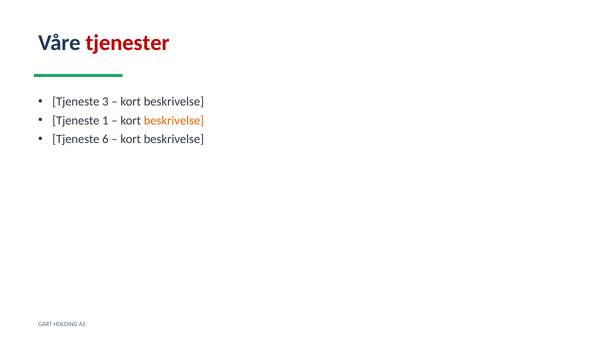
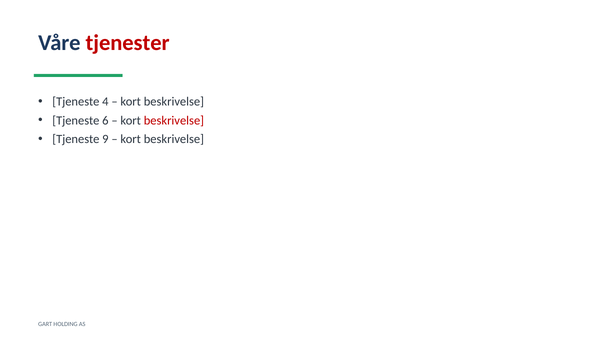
3: 3 -> 4
1: 1 -> 6
beskrivelse at (174, 121) colour: orange -> red
6: 6 -> 9
